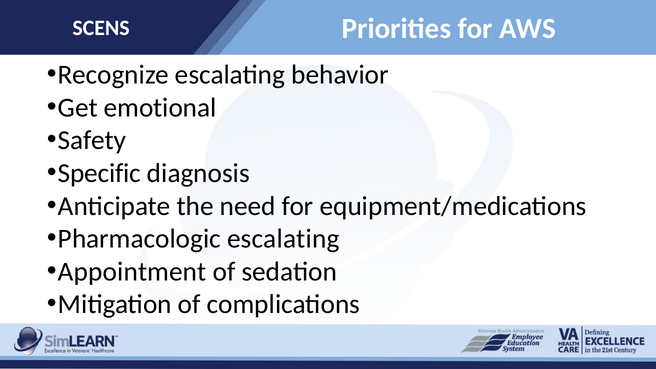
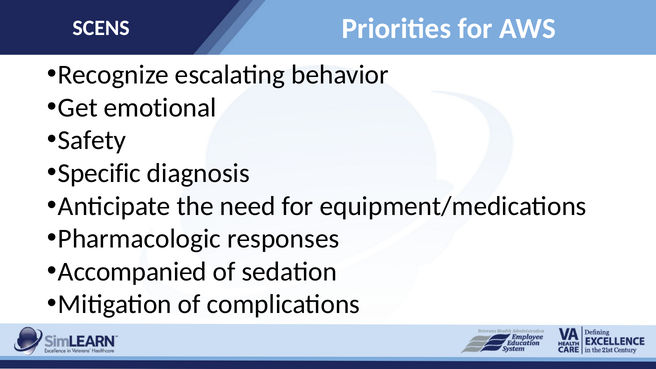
Pharmacologic escalating: escalating -> responses
Appointment: Appointment -> Accompanied
